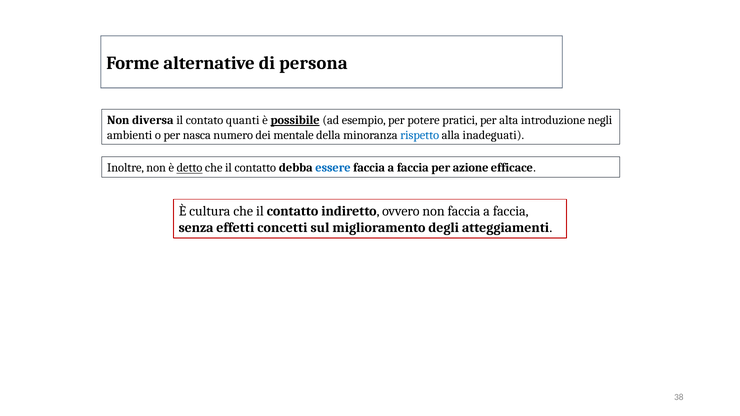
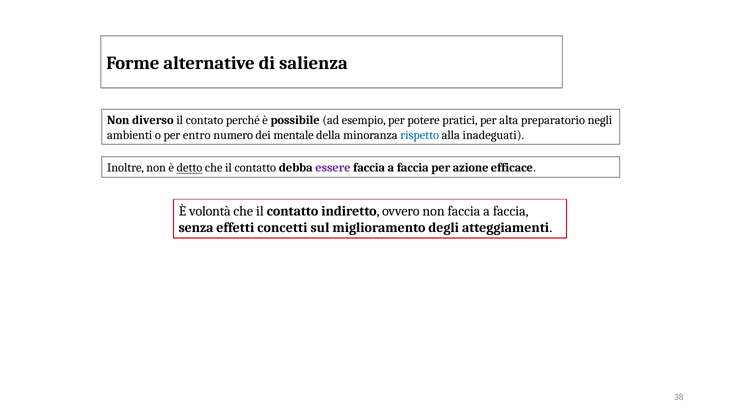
persona: persona -> salienza
diversa: diversa -> diverso
quanti: quanti -> perché
possibile underline: present -> none
introduzione: introduzione -> preparatorio
nasca: nasca -> entro
essere colour: blue -> purple
cultura: cultura -> volontà
